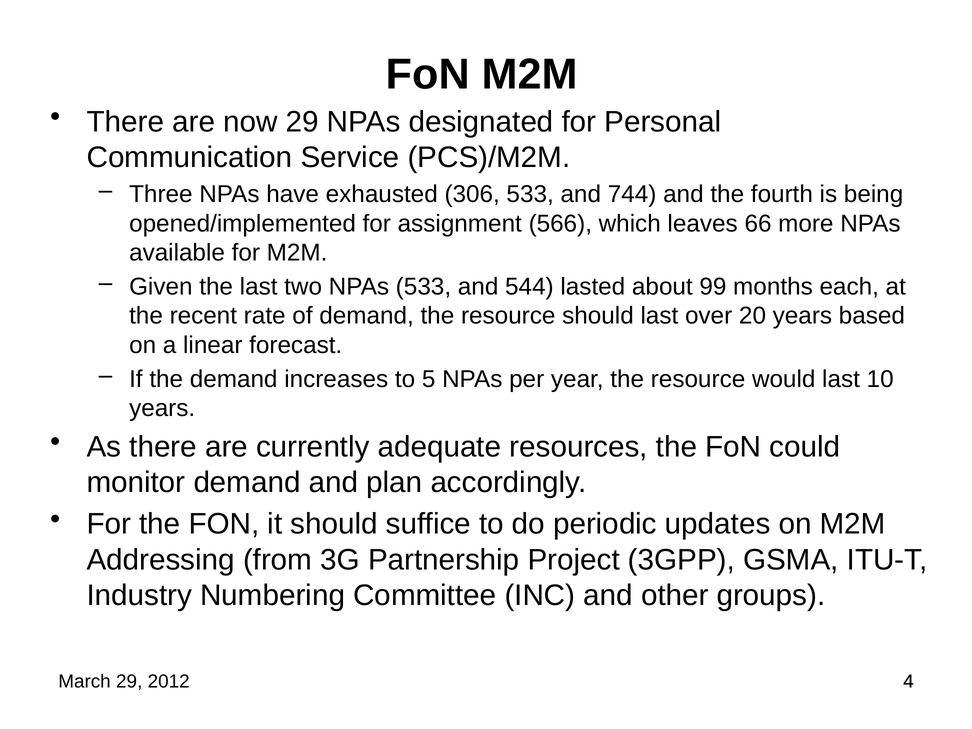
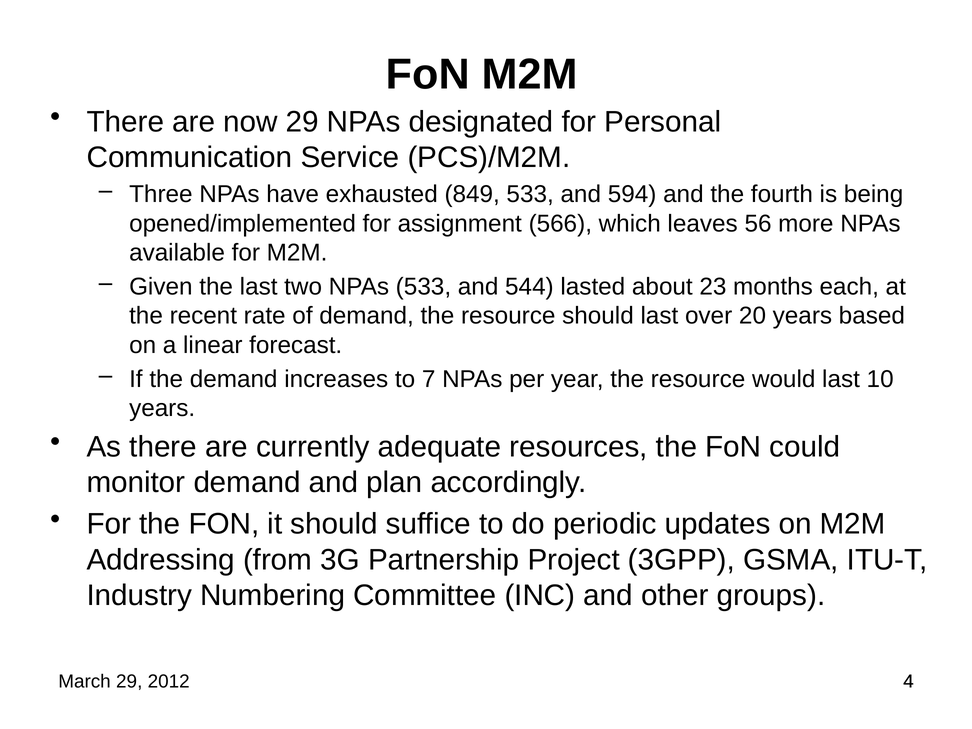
306: 306 -> 849
744: 744 -> 594
66: 66 -> 56
99: 99 -> 23
5: 5 -> 7
